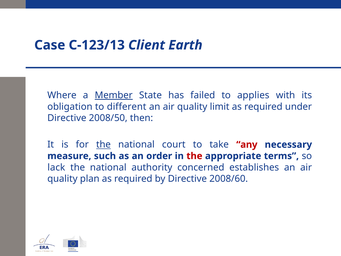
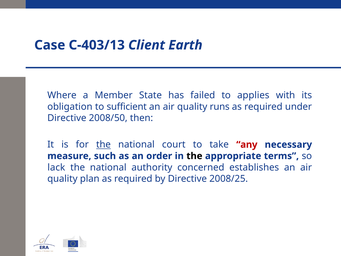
C-123/13: C-123/13 -> C-403/13
Member underline: present -> none
different: different -> sufficient
limit: limit -> runs
the at (194, 156) colour: red -> black
2008/60: 2008/60 -> 2008/25
